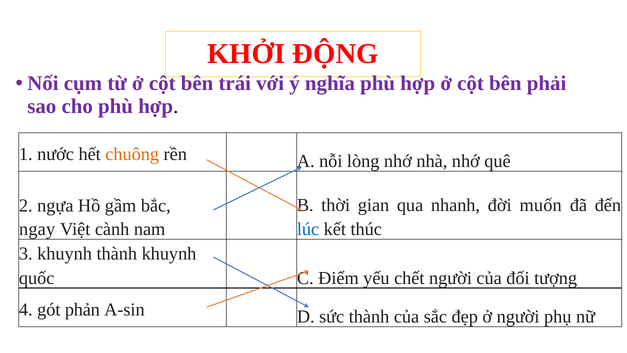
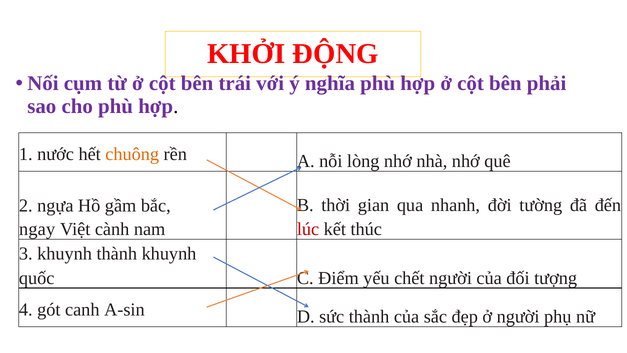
muốn: muốn -> tường
lúc colour: blue -> red
phản: phản -> canh
